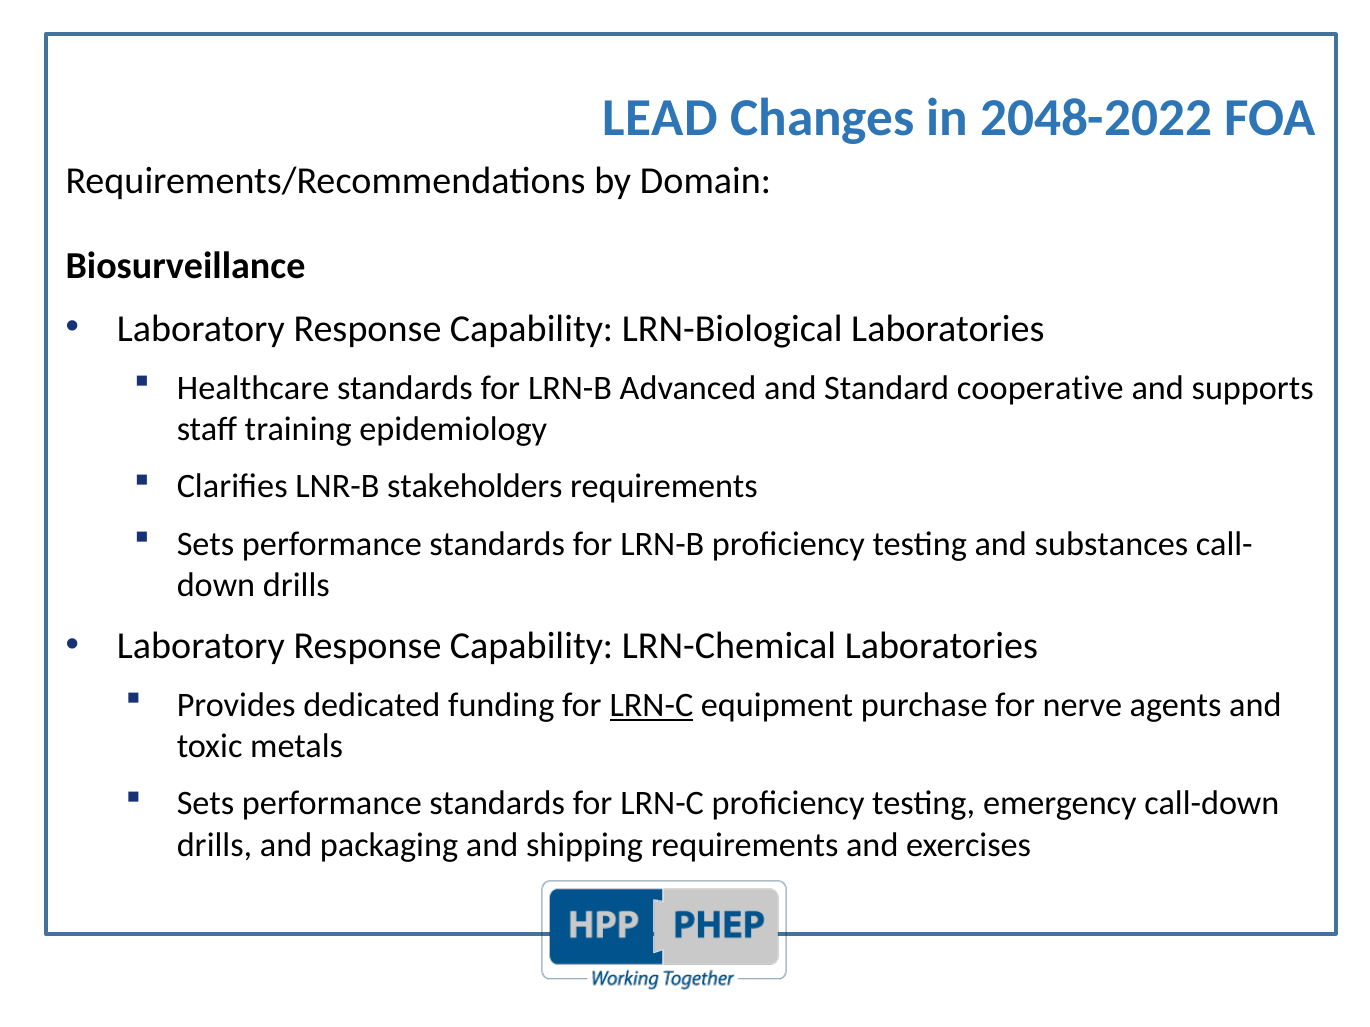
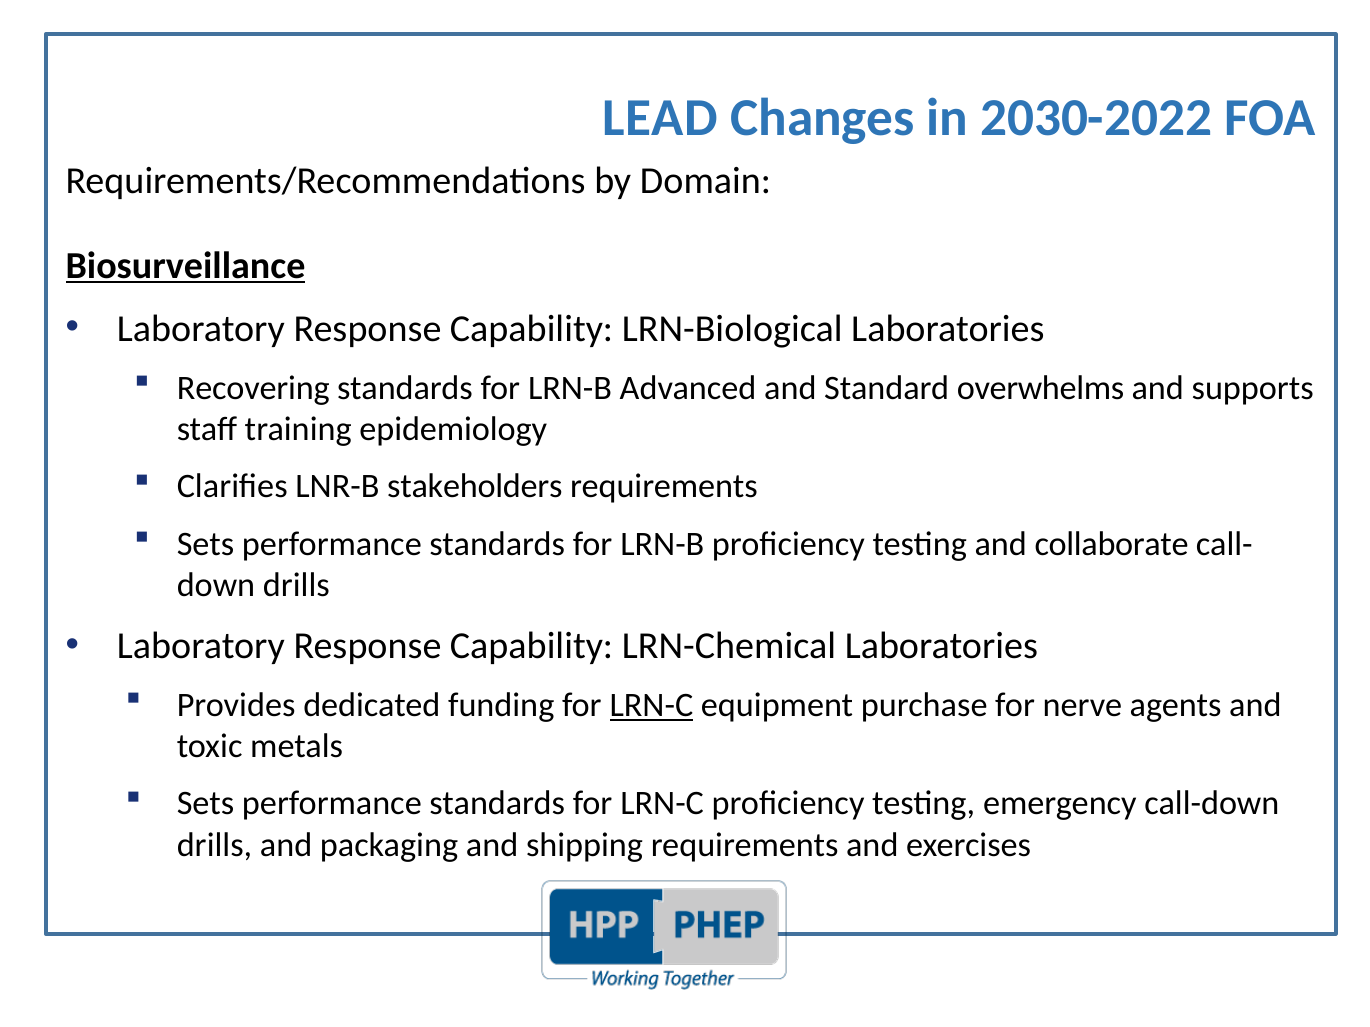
2048-2022: 2048-2022 -> 2030-2022
Biosurveillance underline: none -> present
Healthcare: Healthcare -> Recovering
cooperative: cooperative -> overwhelms
substances: substances -> collaborate
